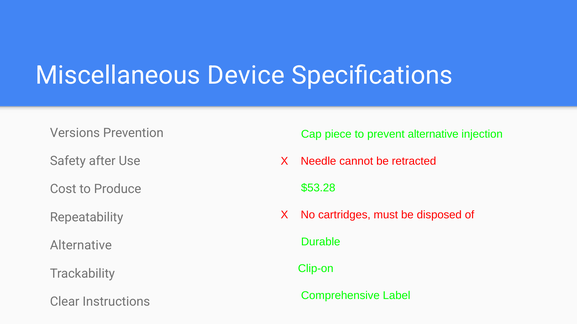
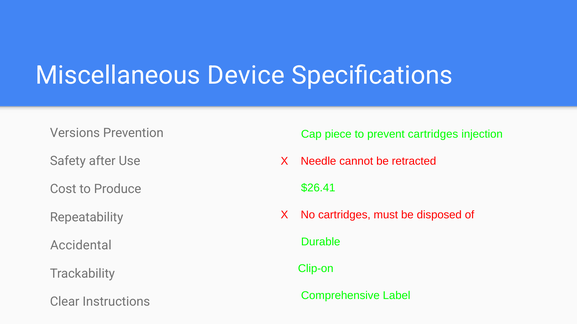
prevent alternative: alternative -> cartridges
$53.28: $53.28 -> $26.41
Alternative at (81, 246): Alternative -> Accidental
